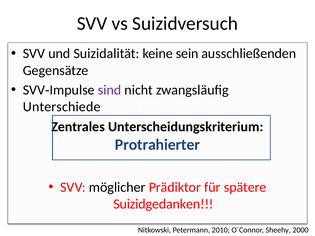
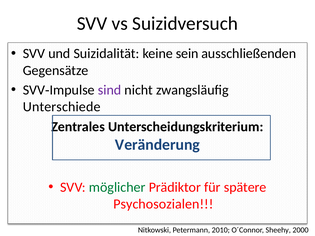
Protrahierter: Protrahierter -> Veränderung
möglicher colour: black -> green
Suizidgedanken: Suizidgedanken -> Psychosozialen
